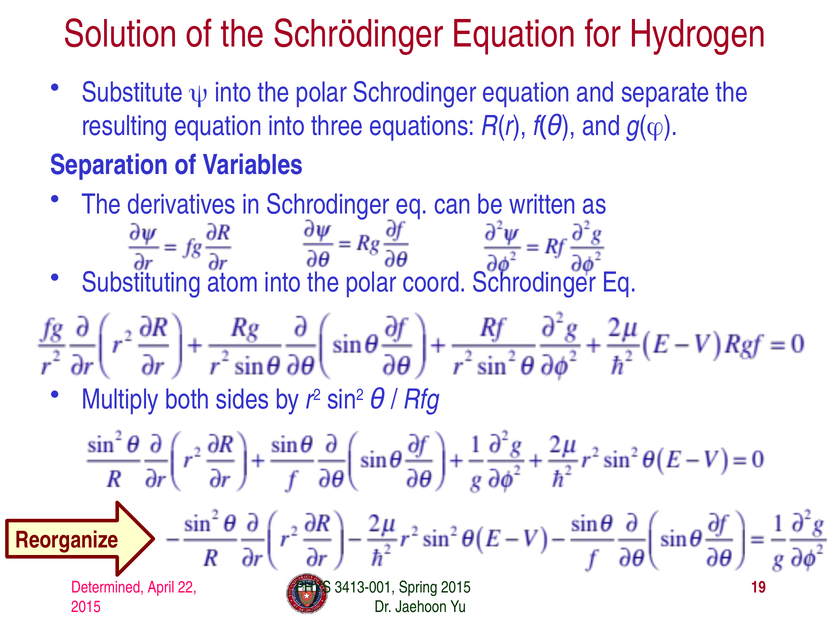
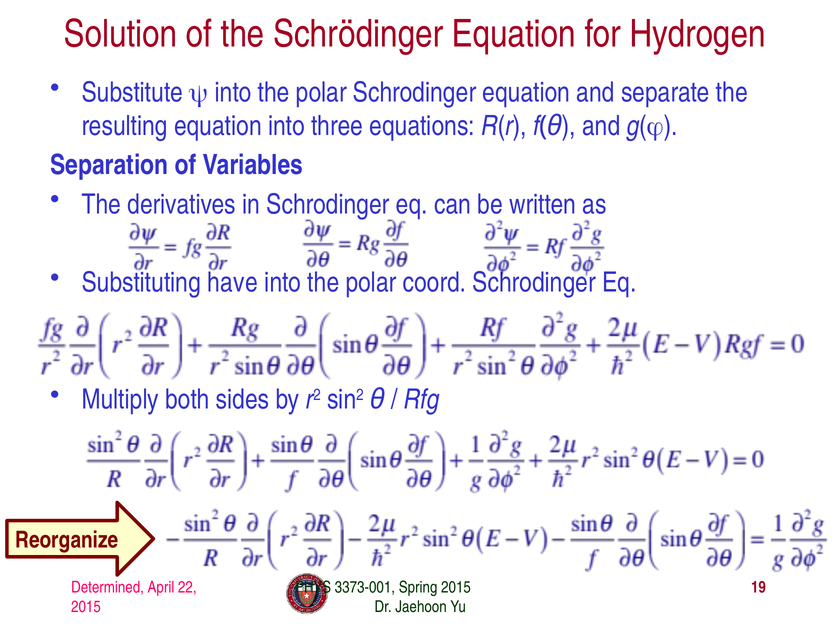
atom: atom -> have
3413-001: 3413-001 -> 3373-001
